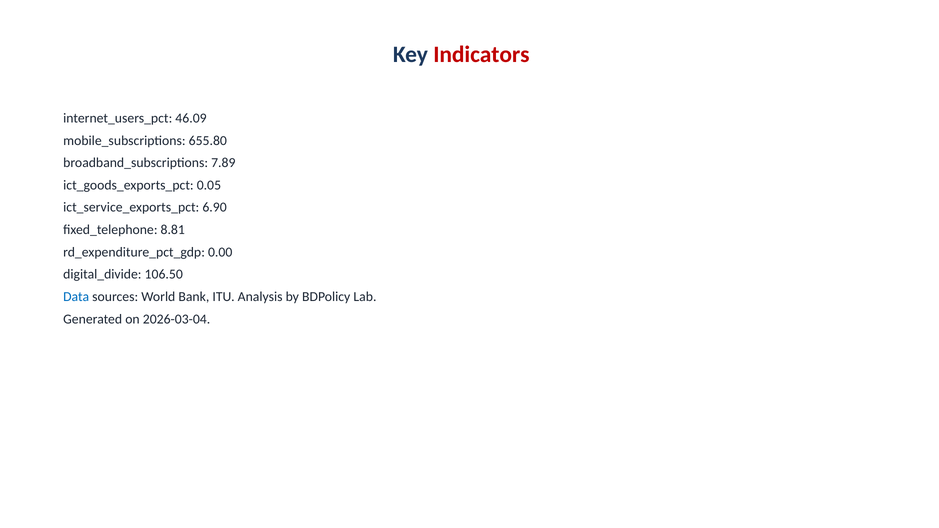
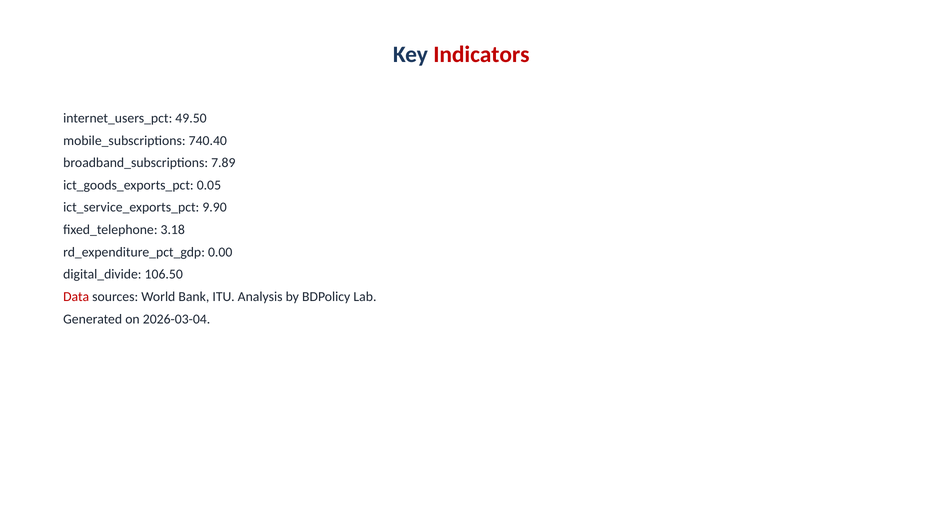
46.09: 46.09 -> 49.50
655.80: 655.80 -> 740.40
6.90: 6.90 -> 9.90
8.81: 8.81 -> 3.18
Data colour: blue -> red
